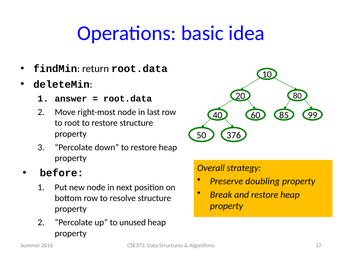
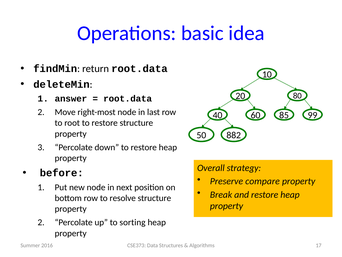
376: 376 -> 882
doubling: doubling -> compare
unused: unused -> sorting
